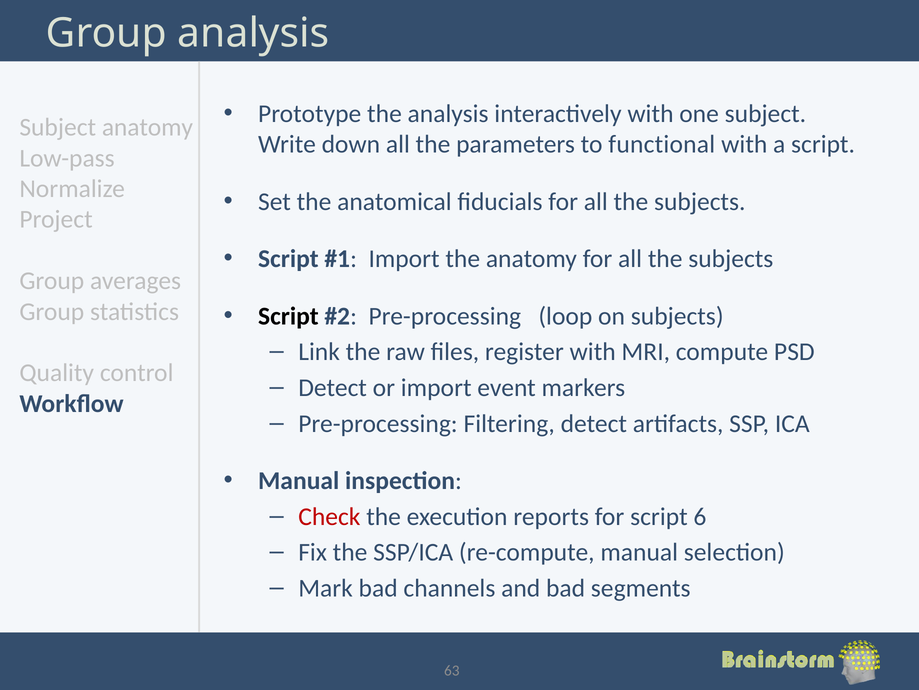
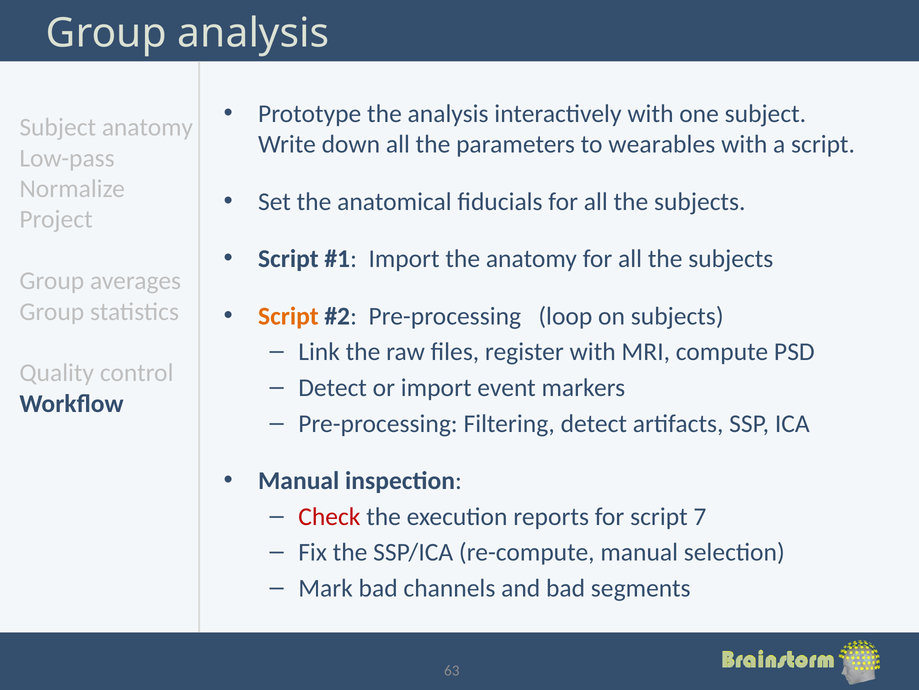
functional: functional -> wearables
Script at (288, 316) colour: black -> orange
6: 6 -> 7
